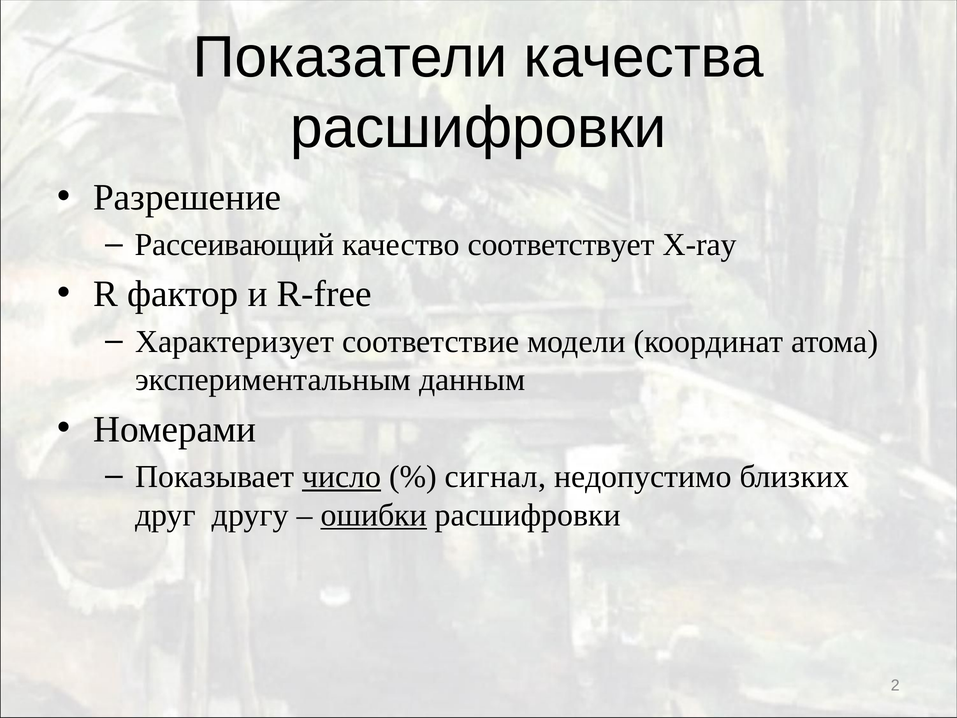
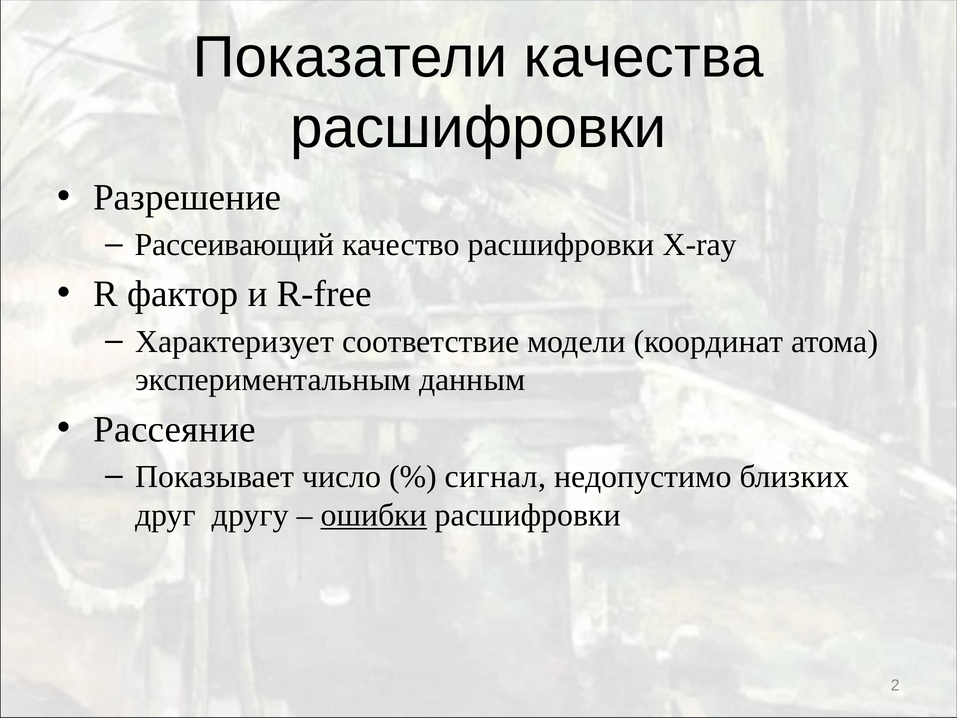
качество соответствует: соответствует -> расшифровки
Номерами: Номерами -> Рассеяние
число underline: present -> none
